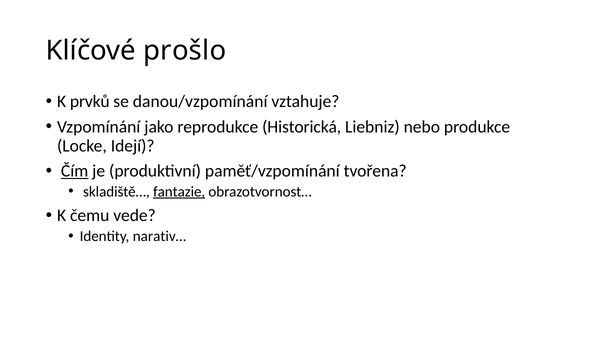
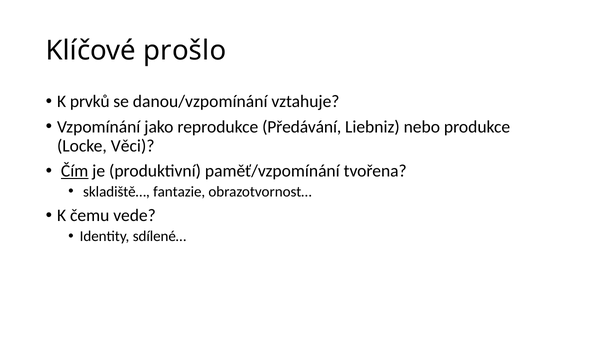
Historická: Historická -> Předávání
Idejí: Idejí -> Věci
fantazie underline: present -> none
narativ…: narativ… -> sdílené…
